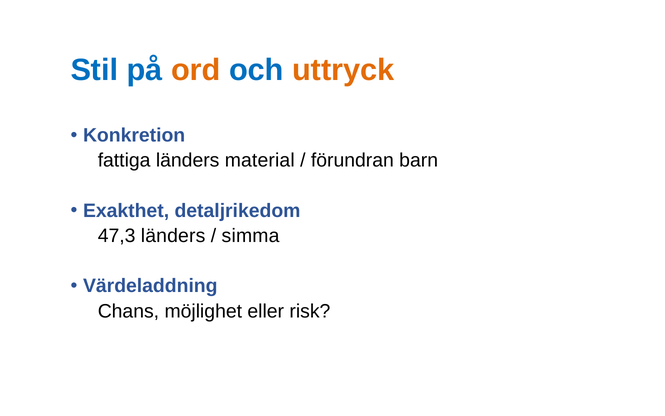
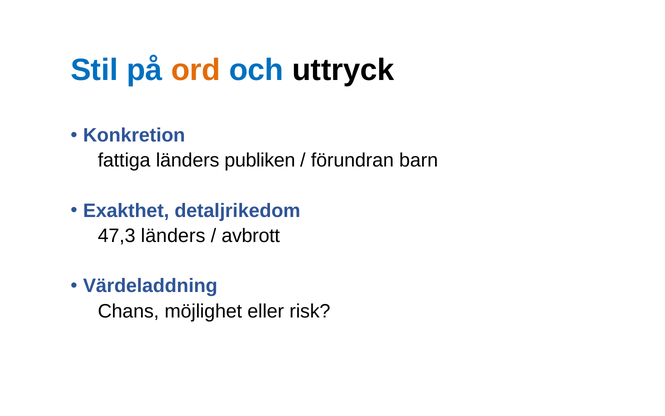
uttryck colour: orange -> black
material: material -> publiken
simma: simma -> avbrott
